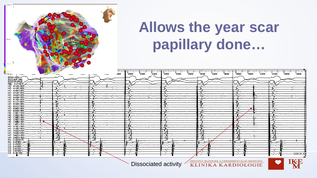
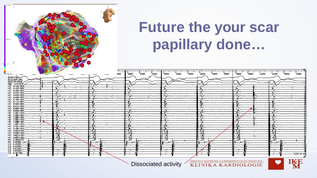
Allows: Allows -> Future
year: year -> your
